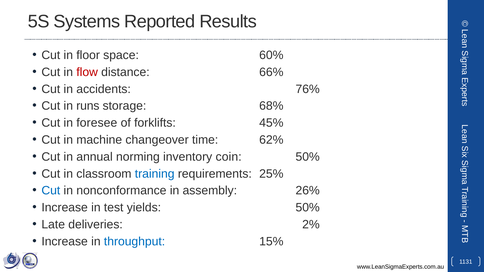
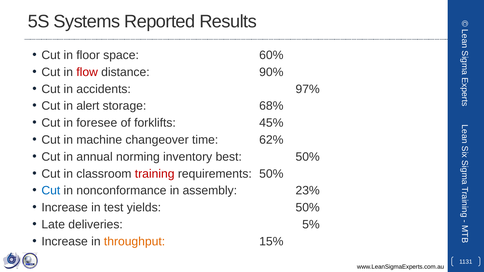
66%: 66% -> 90%
76%: 76% -> 97%
runs: runs -> alert
coin: coin -> best
training colour: blue -> red
requirements 25%: 25% -> 50%
26%: 26% -> 23%
2%: 2% -> 5%
throughput colour: blue -> orange
